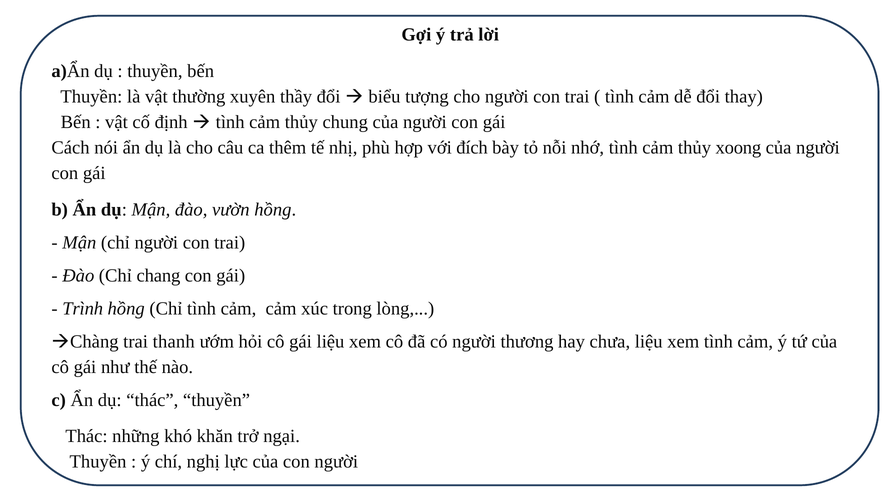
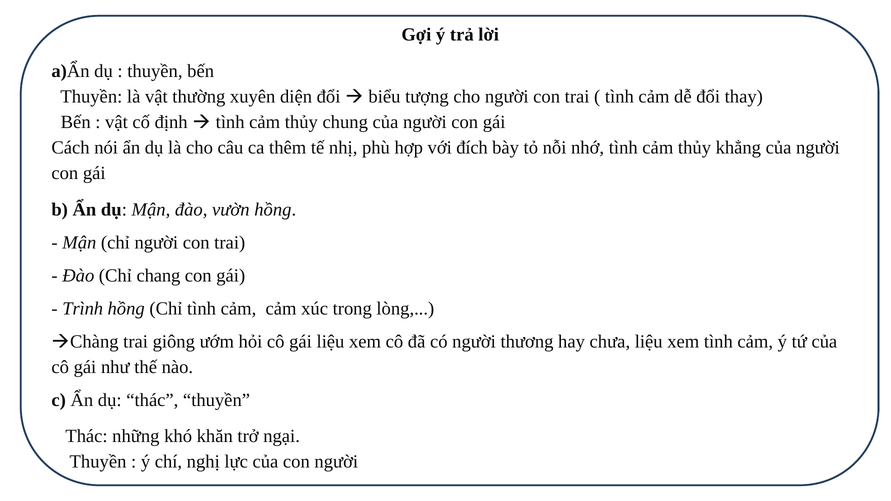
thầy: thầy -> diện
xoong: xoong -> khẳng
thanh: thanh -> giông
